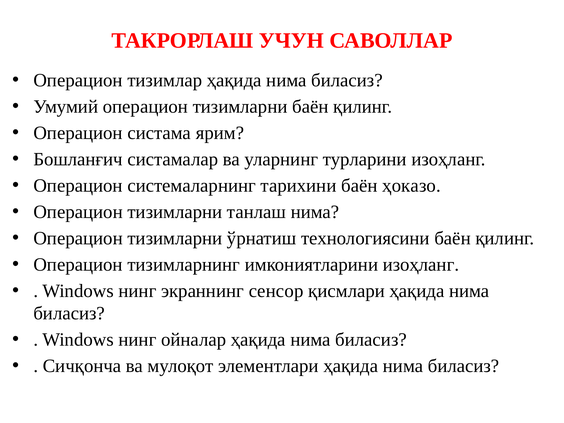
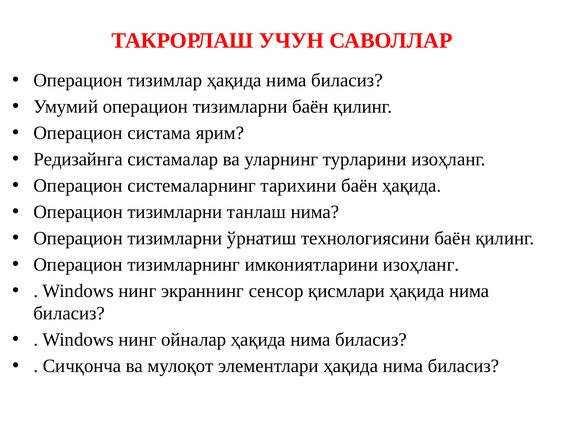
Бошланғич: Бошланғич -> Редизайнга
баён ҳоказо: ҳоказо -> ҳақида
